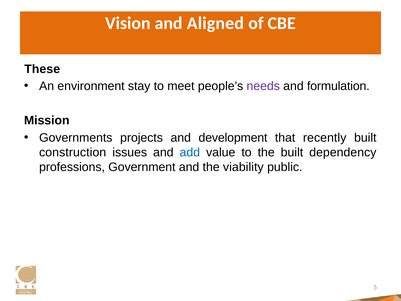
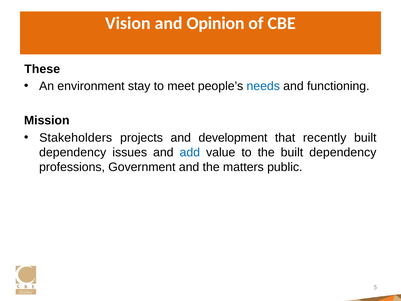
Aligned: Aligned -> Opinion
needs colour: purple -> blue
formulation: formulation -> functioning
Governments: Governments -> Stakeholders
construction at (73, 152): construction -> dependency
viability: viability -> matters
